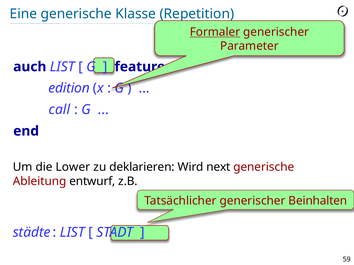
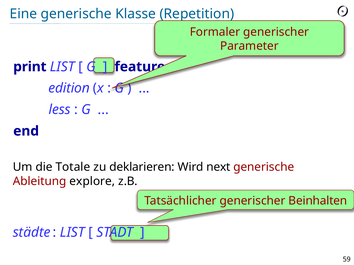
Formaler underline: present -> none
auch: auch -> print
call: call -> less
Lower: Lower -> Totale
entwurf: entwurf -> explore
